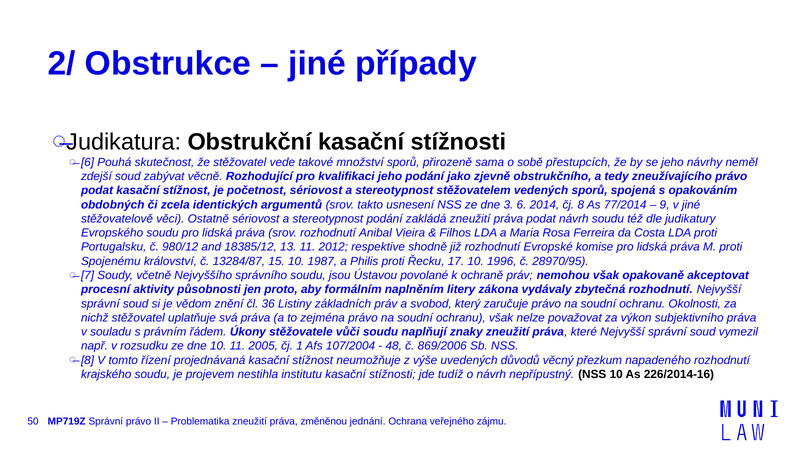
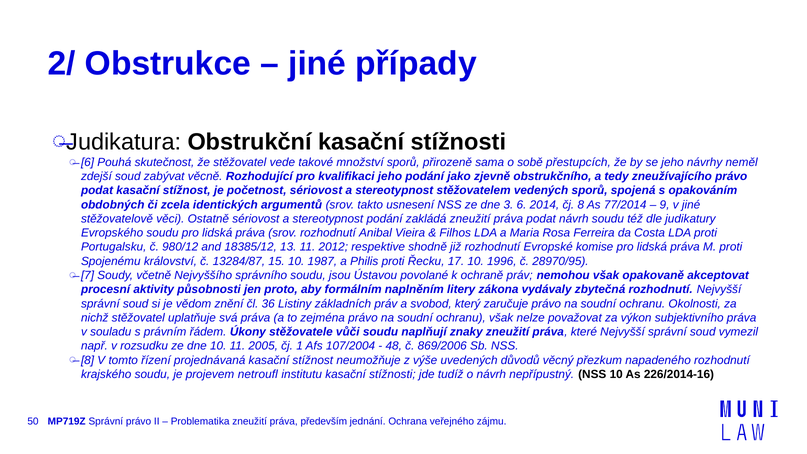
nestihla: nestihla -> netroufl
změněnou: změněnou -> především
